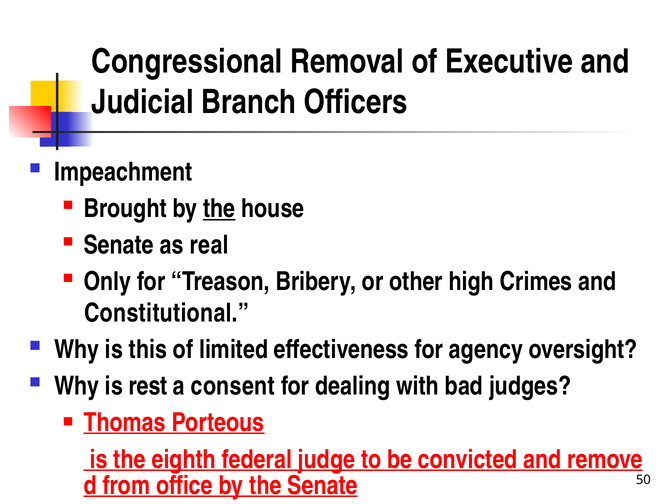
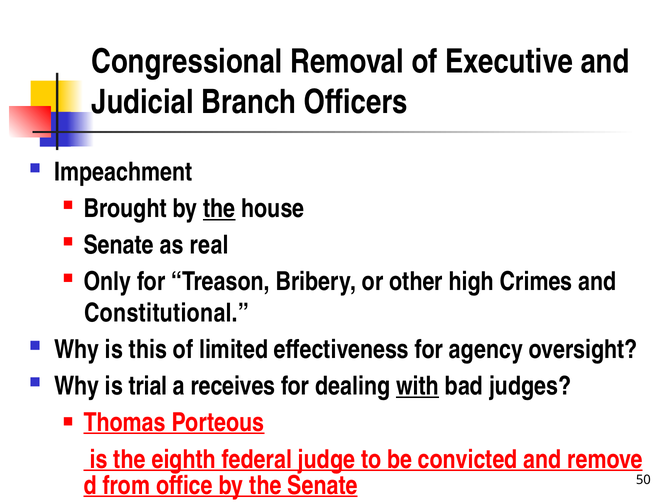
rest: rest -> trial
consent: consent -> receives
with underline: none -> present
